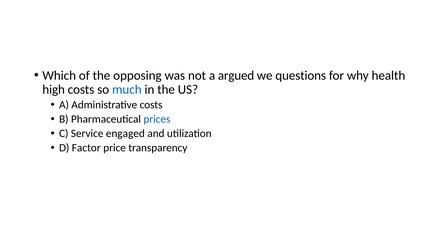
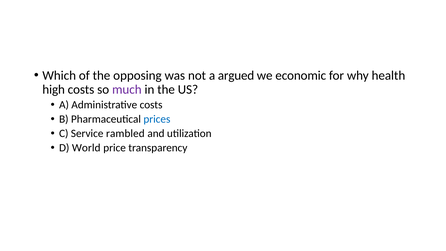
questions: questions -> economic
much colour: blue -> purple
engaged: engaged -> rambled
Factor: Factor -> World
